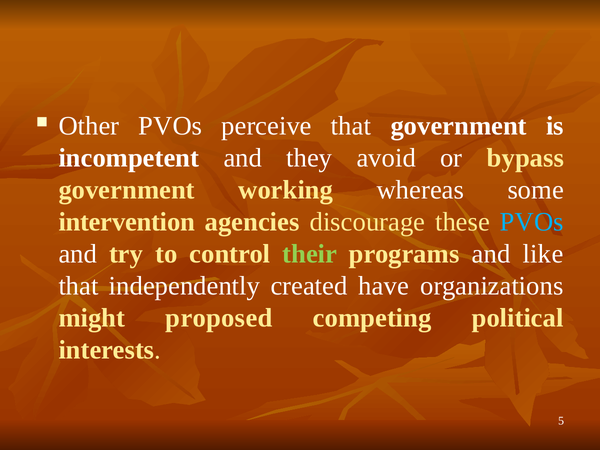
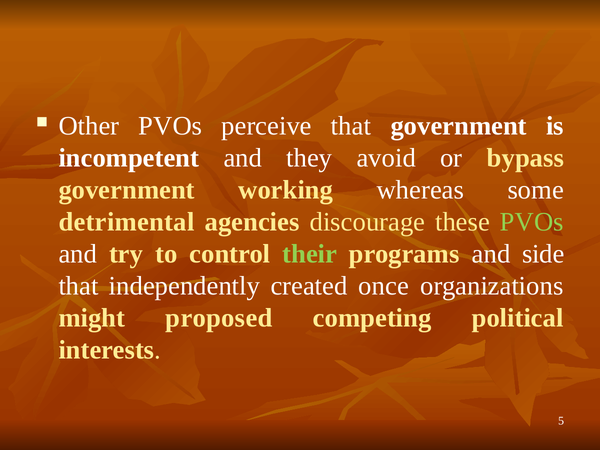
intervention: intervention -> detrimental
PVOs at (532, 222) colour: light blue -> light green
like: like -> side
have: have -> once
